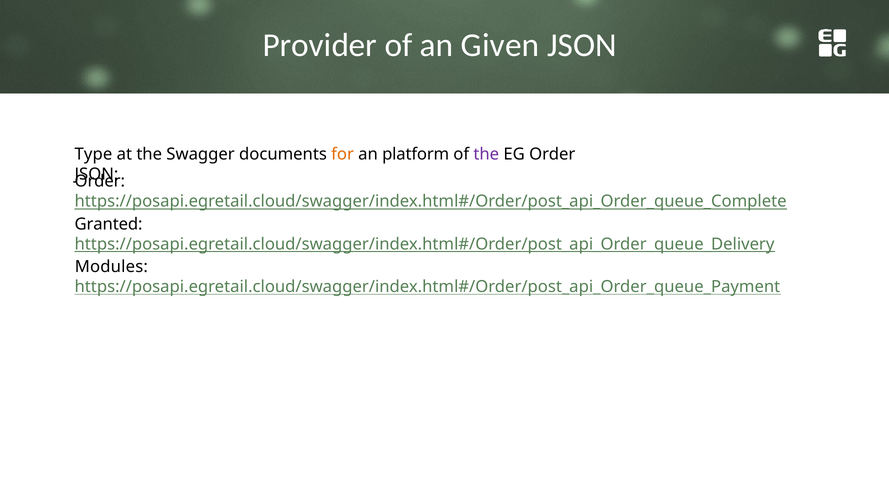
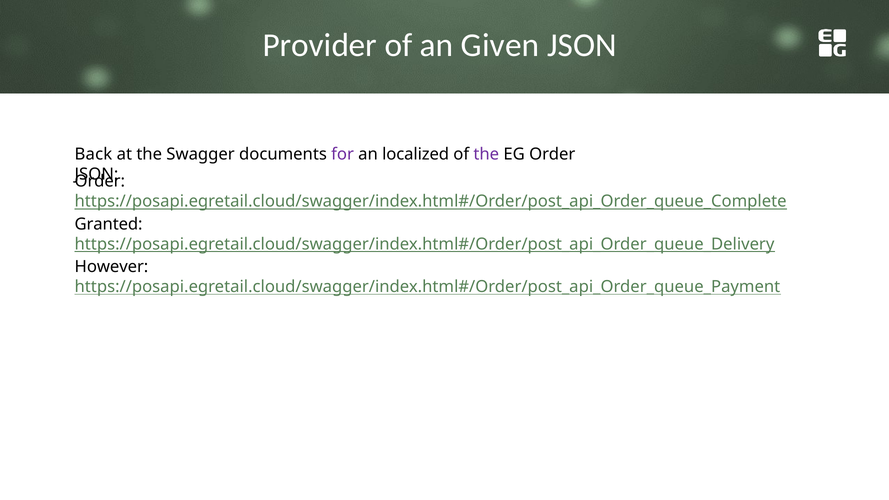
Type: Type -> Back
for colour: orange -> purple
platform: platform -> localized
Modules: Modules -> However
